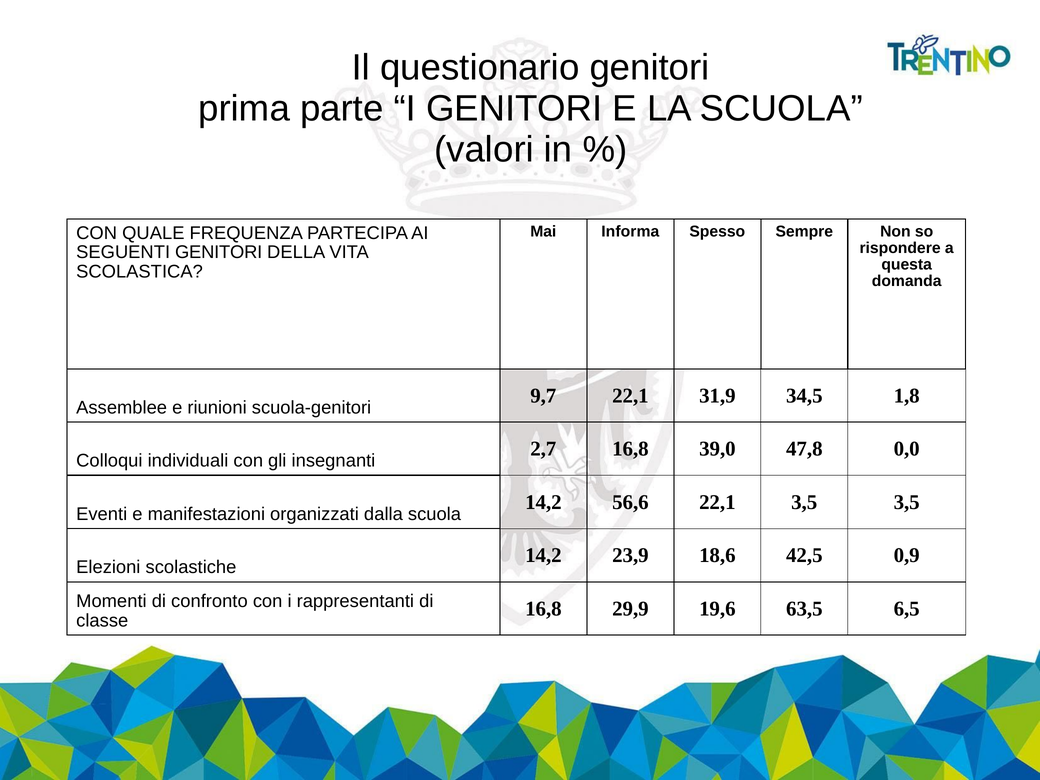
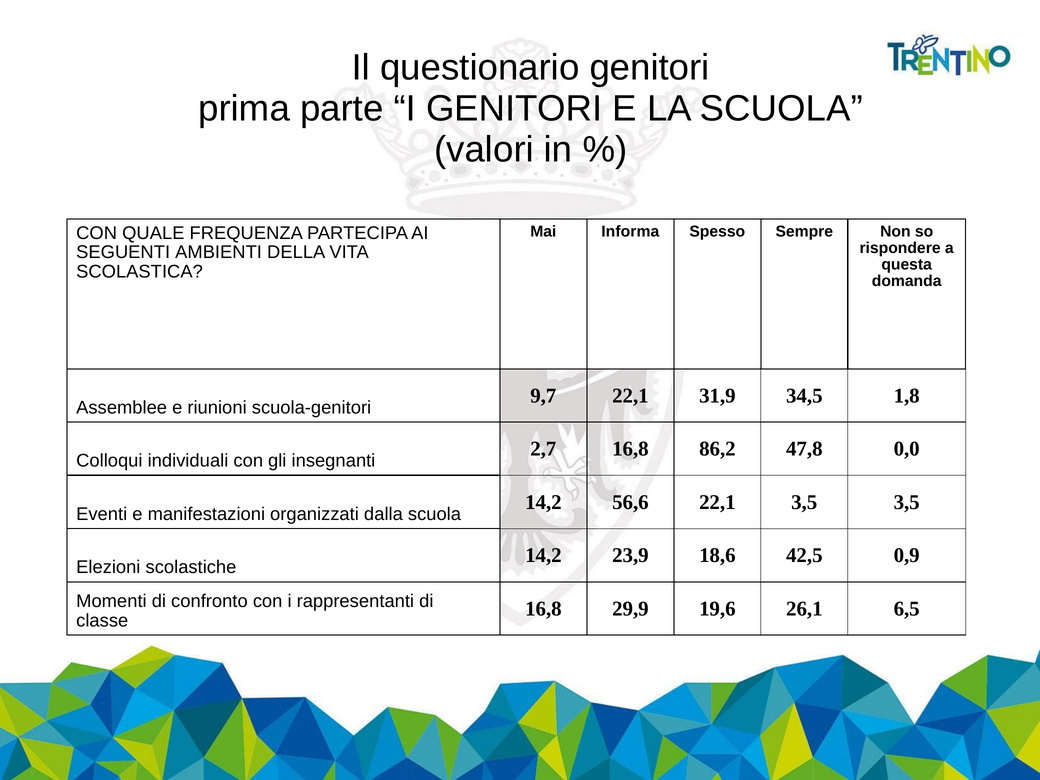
SEGUENTI GENITORI: GENITORI -> AMBIENTI
39,0: 39,0 -> 86,2
63,5: 63,5 -> 26,1
